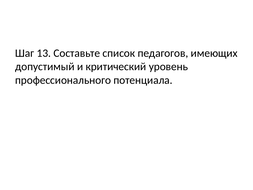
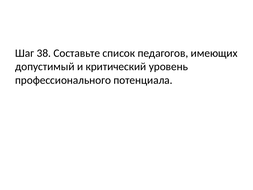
13: 13 -> 38
